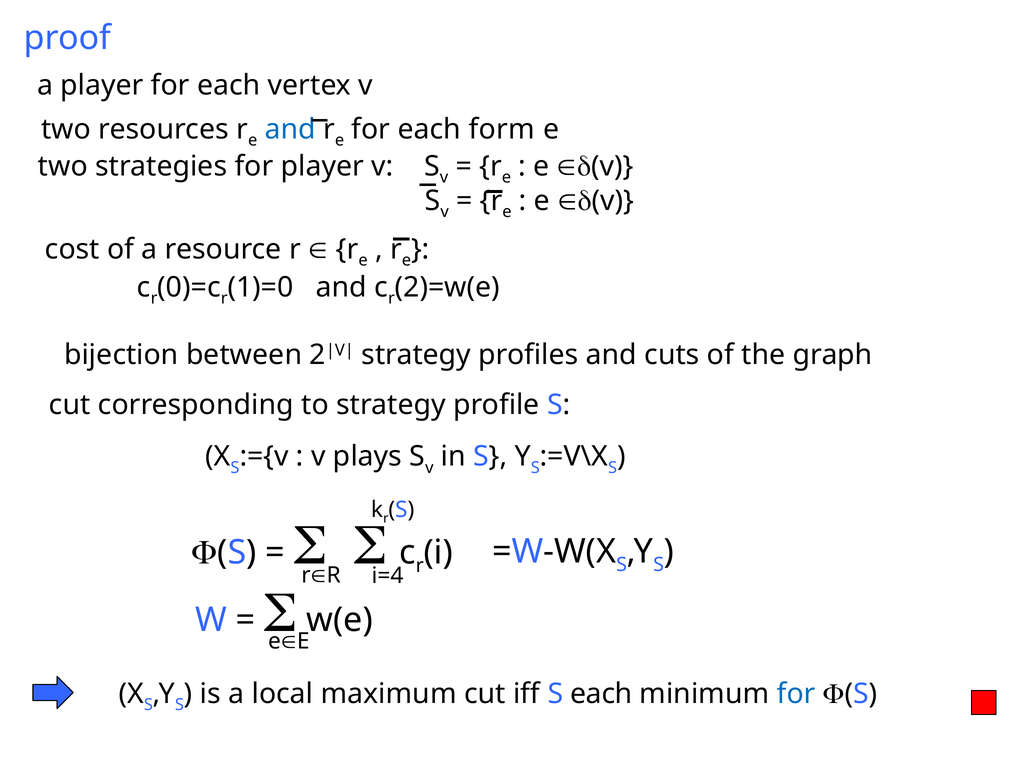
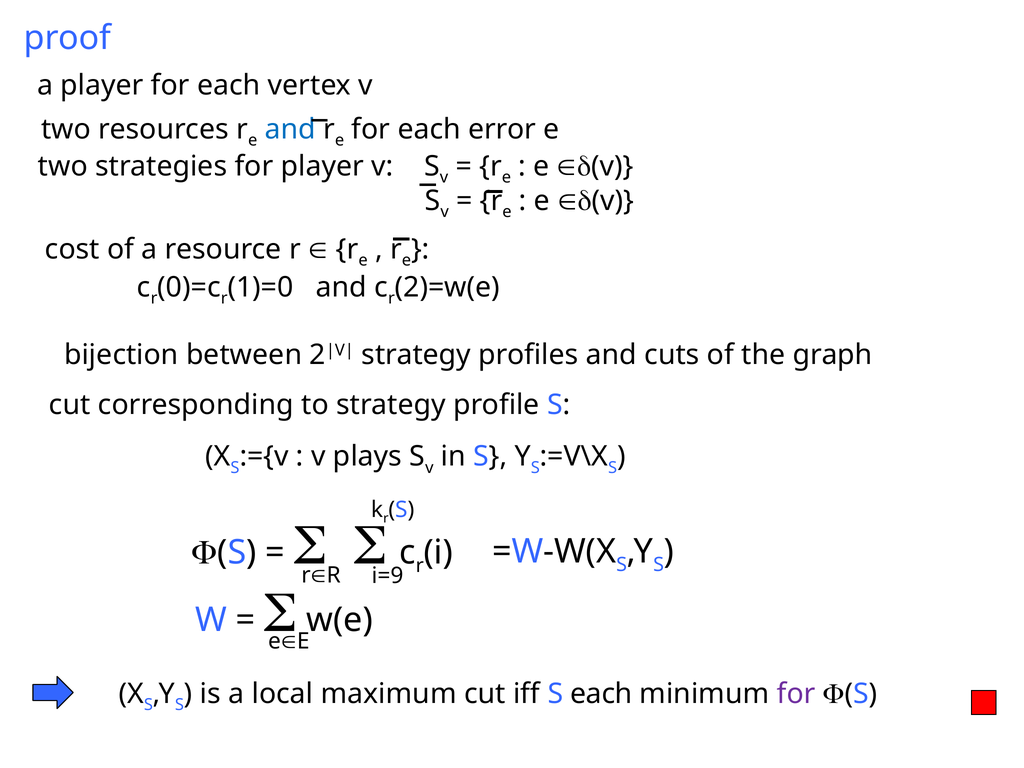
form: form -> error
i=4: i=4 -> i=9
for at (796, 694) colour: blue -> purple
